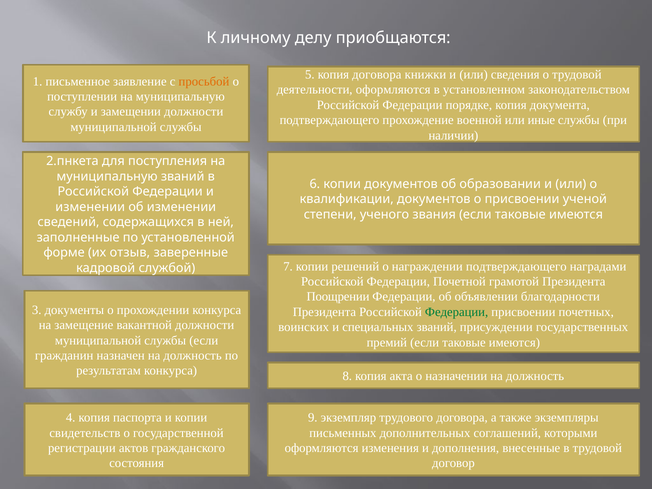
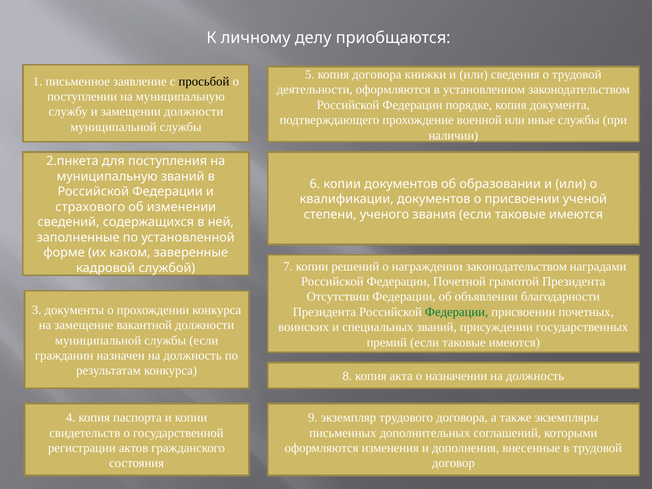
просьбой colour: orange -> black
изменении at (90, 207): изменении -> страхового
отзыв: отзыв -> каком
награждении подтверждающего: подтверждающего -> законодательством
Поощрении: Поощрении -> Отсутствии
